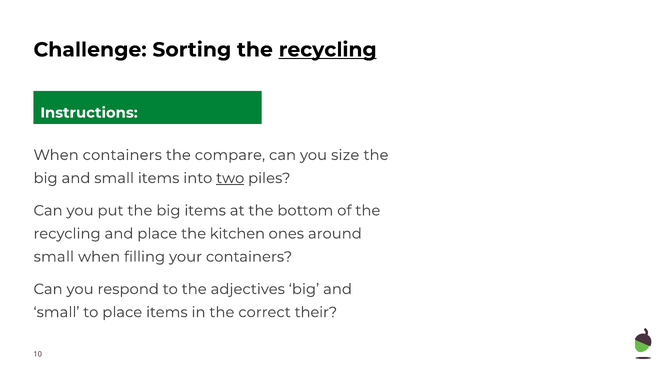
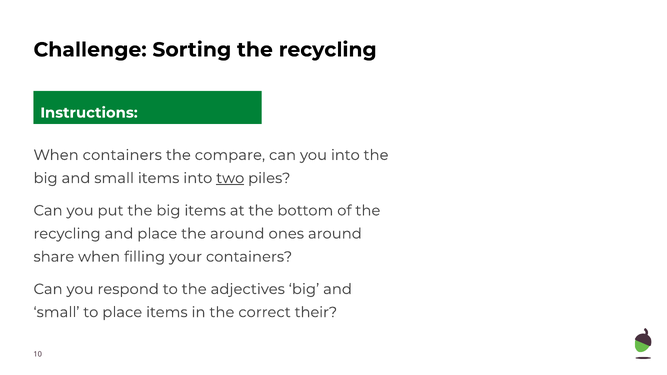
recycling at (328, 50) underline: present -> none
you size: size -> into
the kitchen: kitchen -> around
small at (54, 257): small -> share
